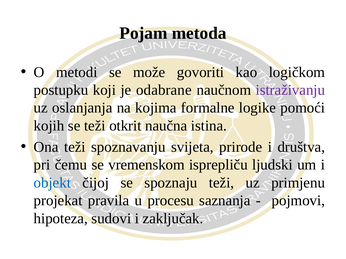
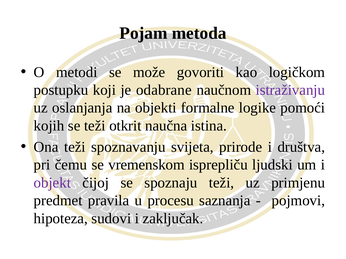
kojima: kojima -> objekti
objekt colour: blue -> purple
projekat: projekat -> predmet
